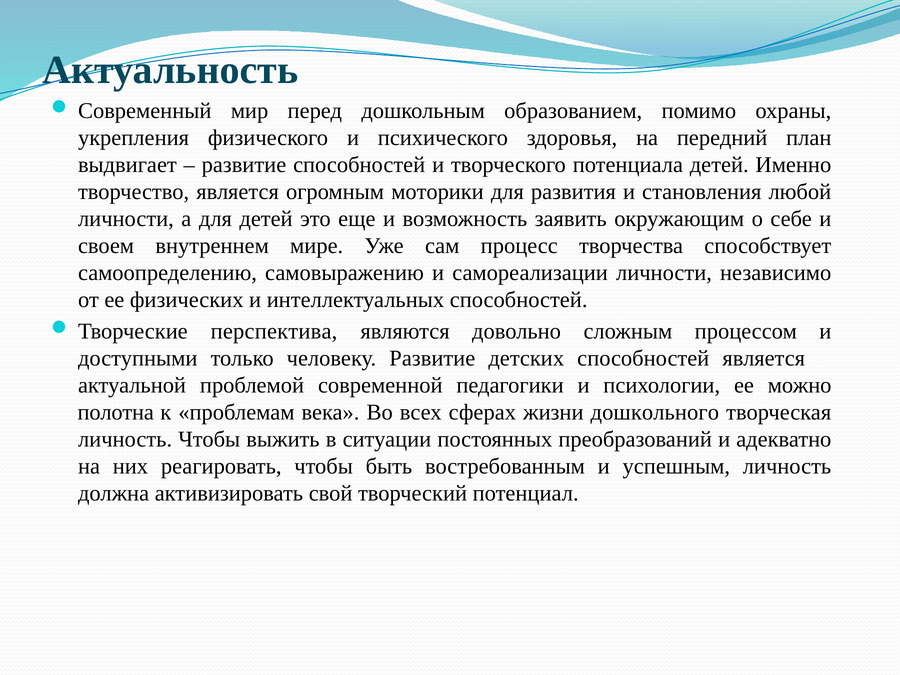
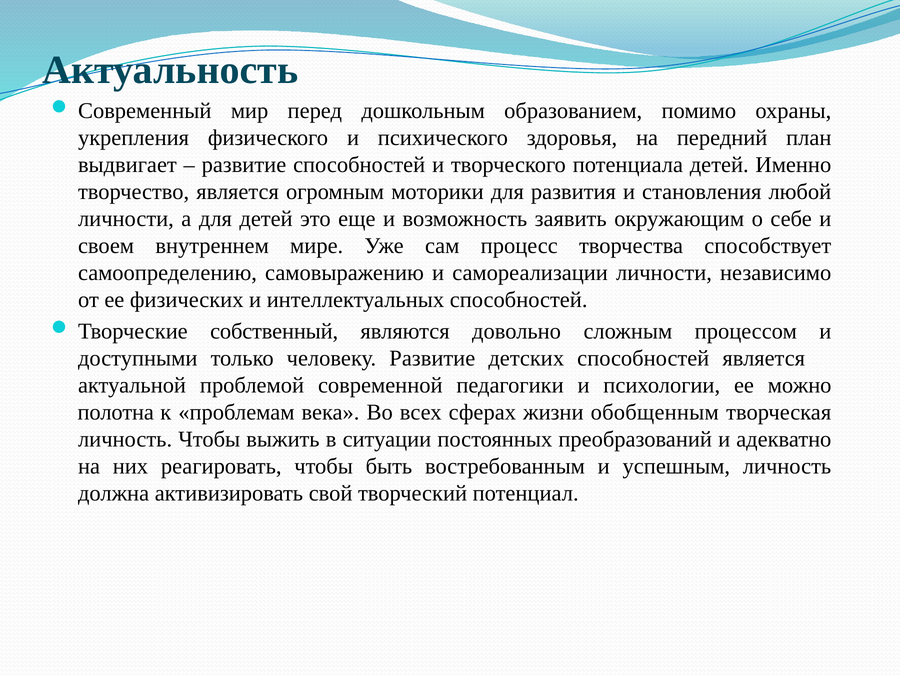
перспектива: перспектива -> собственный
дошкольного: дошкольного -> обобщенным
